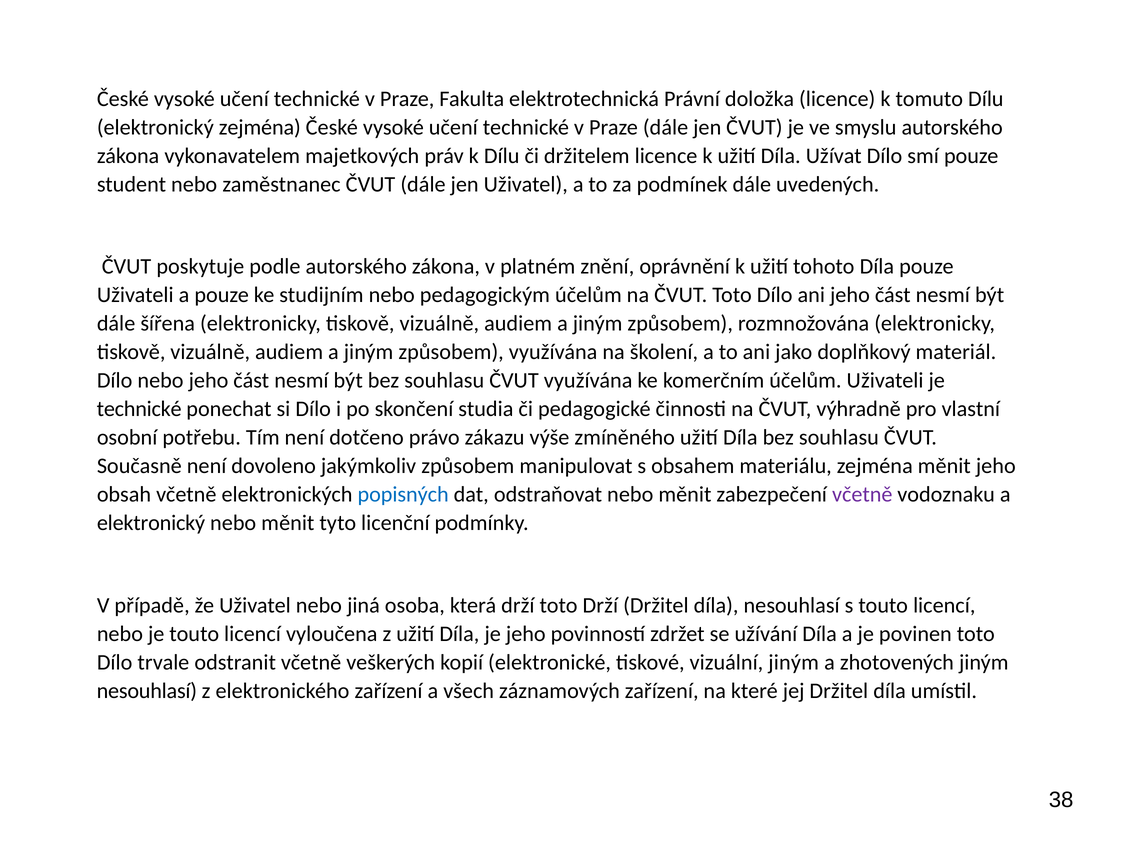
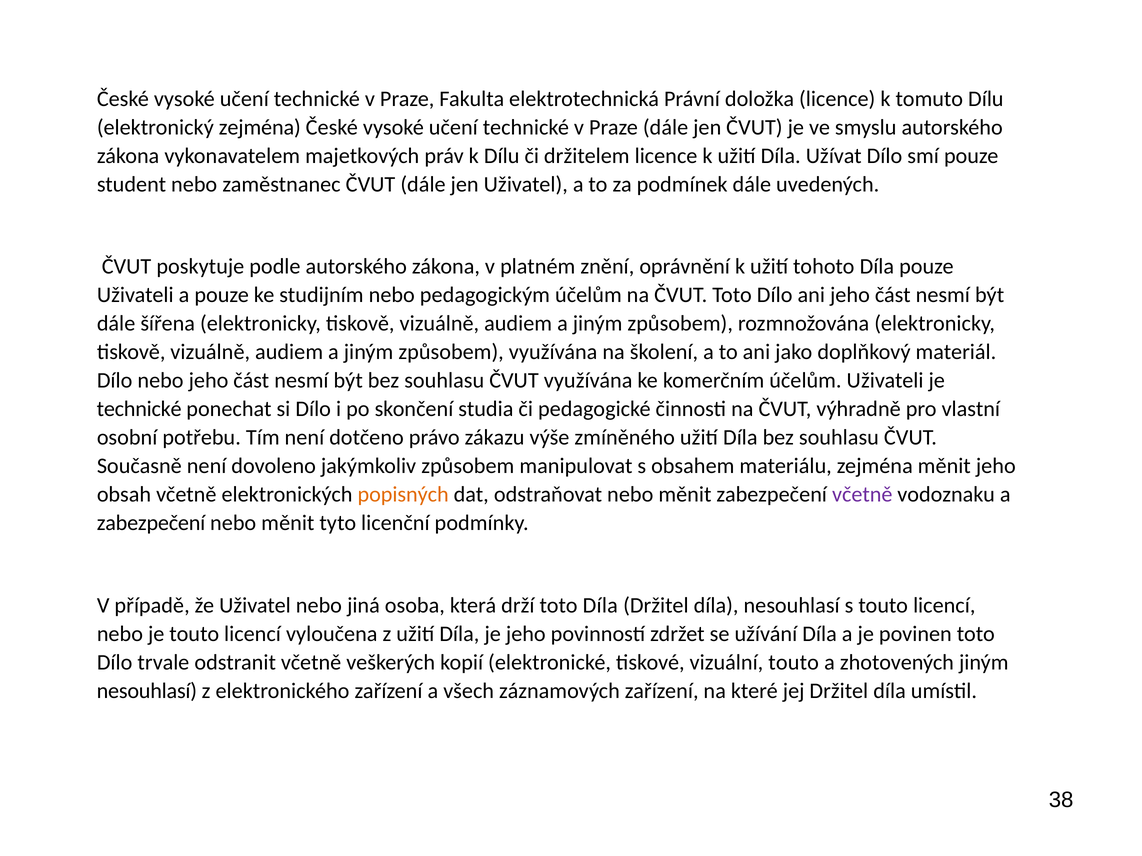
popisných colour: blue -> orange
elektronický at (151, 523): elektronický -> zabezpečení
toto Drží: Drží -> Díla
vizuální jiným: jiným -> touto
